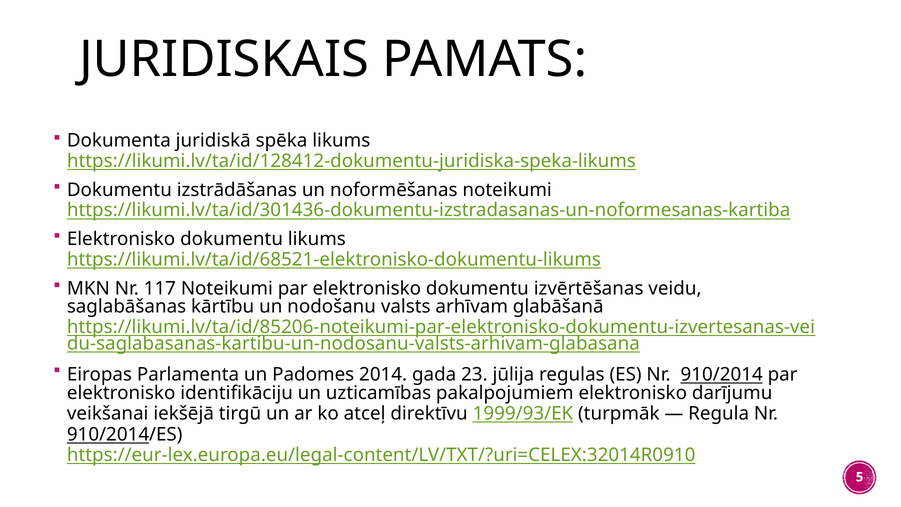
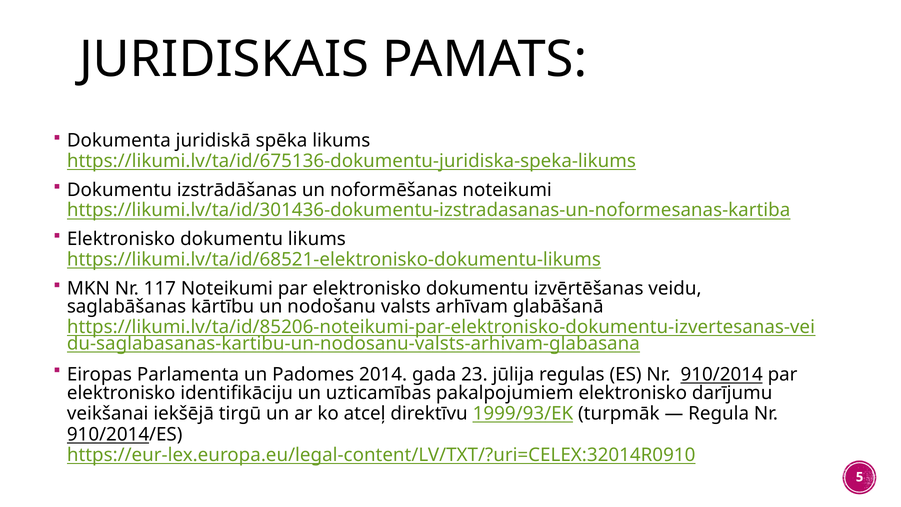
https://likumi.lv/ta/id/128412-dokumentu-juridiska-speka-likums: https://likumi.lv/ta/id/128412-dokumentu-juridiska-speka-likums -> https://likumi.lv/ta/id/675136-dokumentu-juridiska-speka-likums
